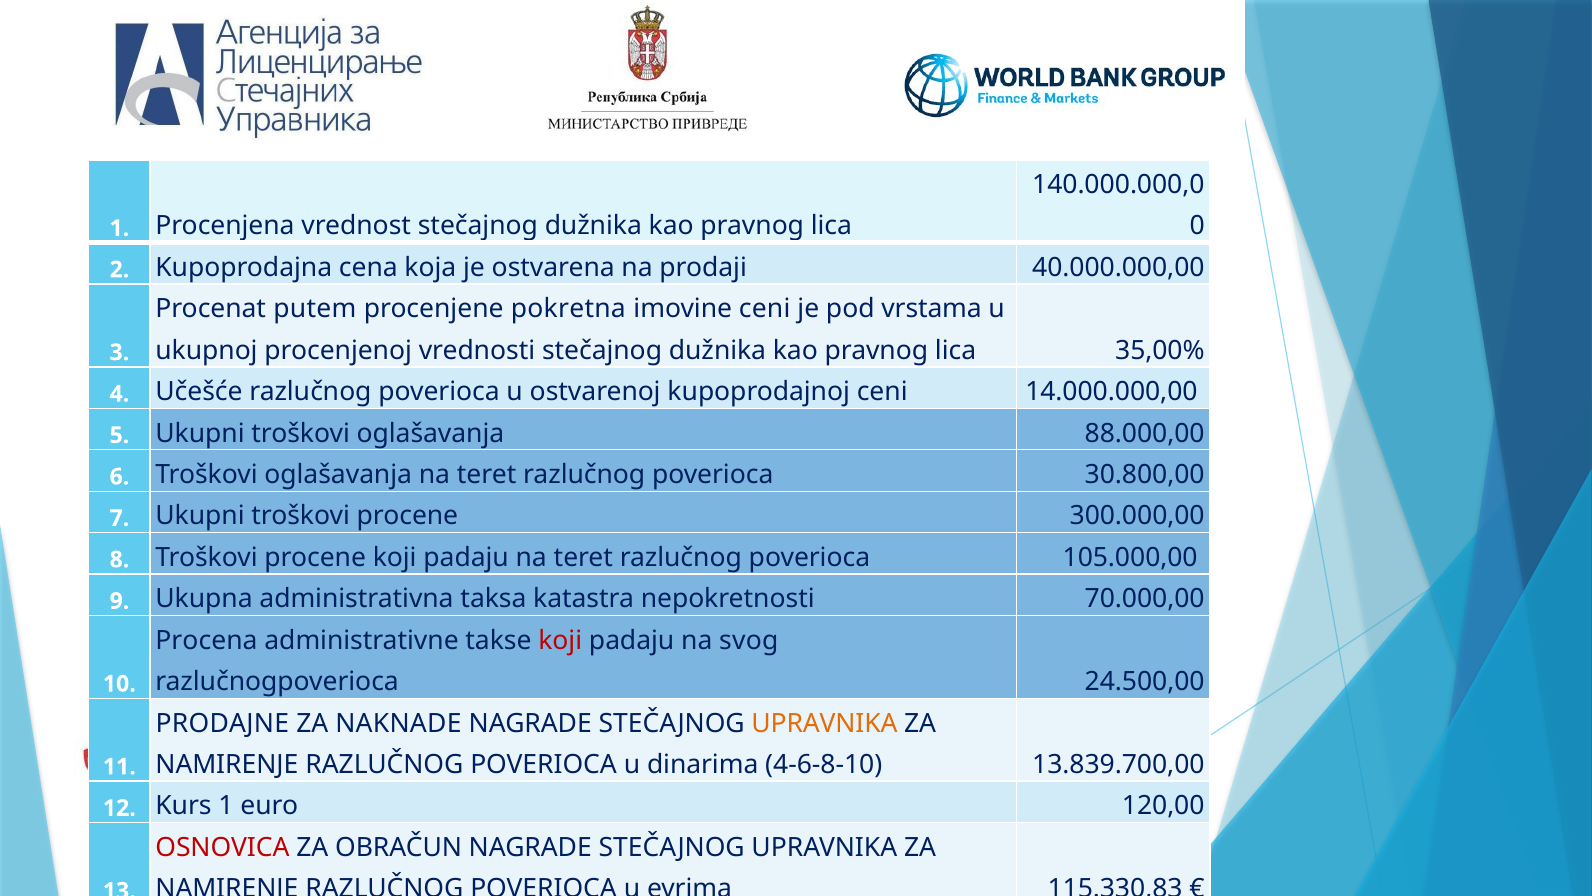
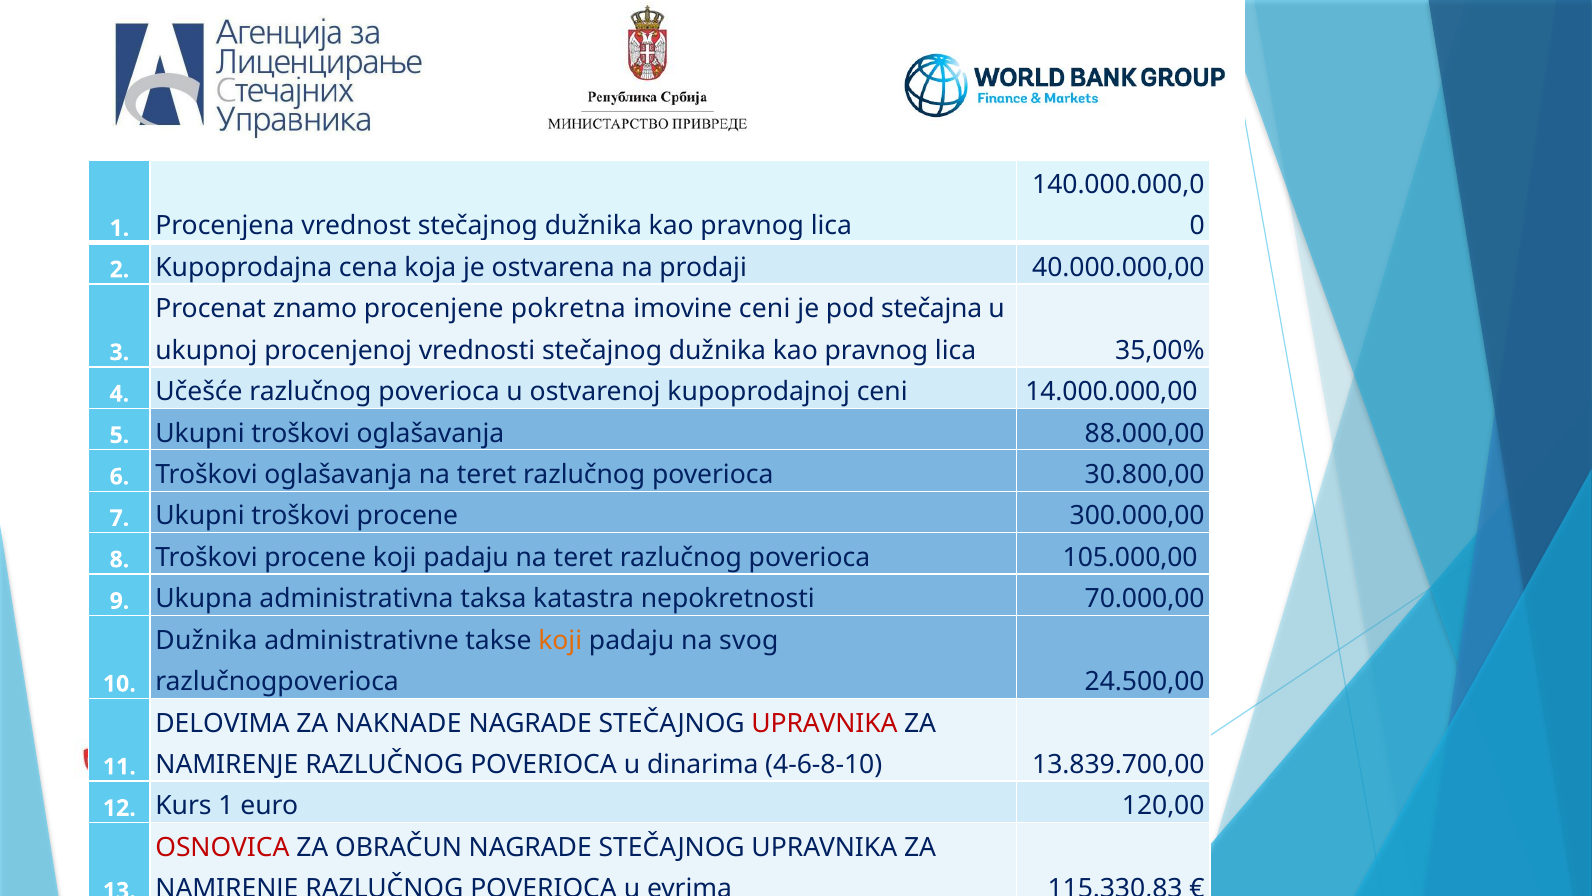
putem: putem -> znamo
vrstama: vrstama -> stečajna
Procena at (207, 640): Procena -> Dužnika
koji at (560, 640) colour: red -> orange
PRODAJNE: PRODAJNE -> DELOVIMA
UPRAVNIKA at (825, 723) colour: orange -> red
